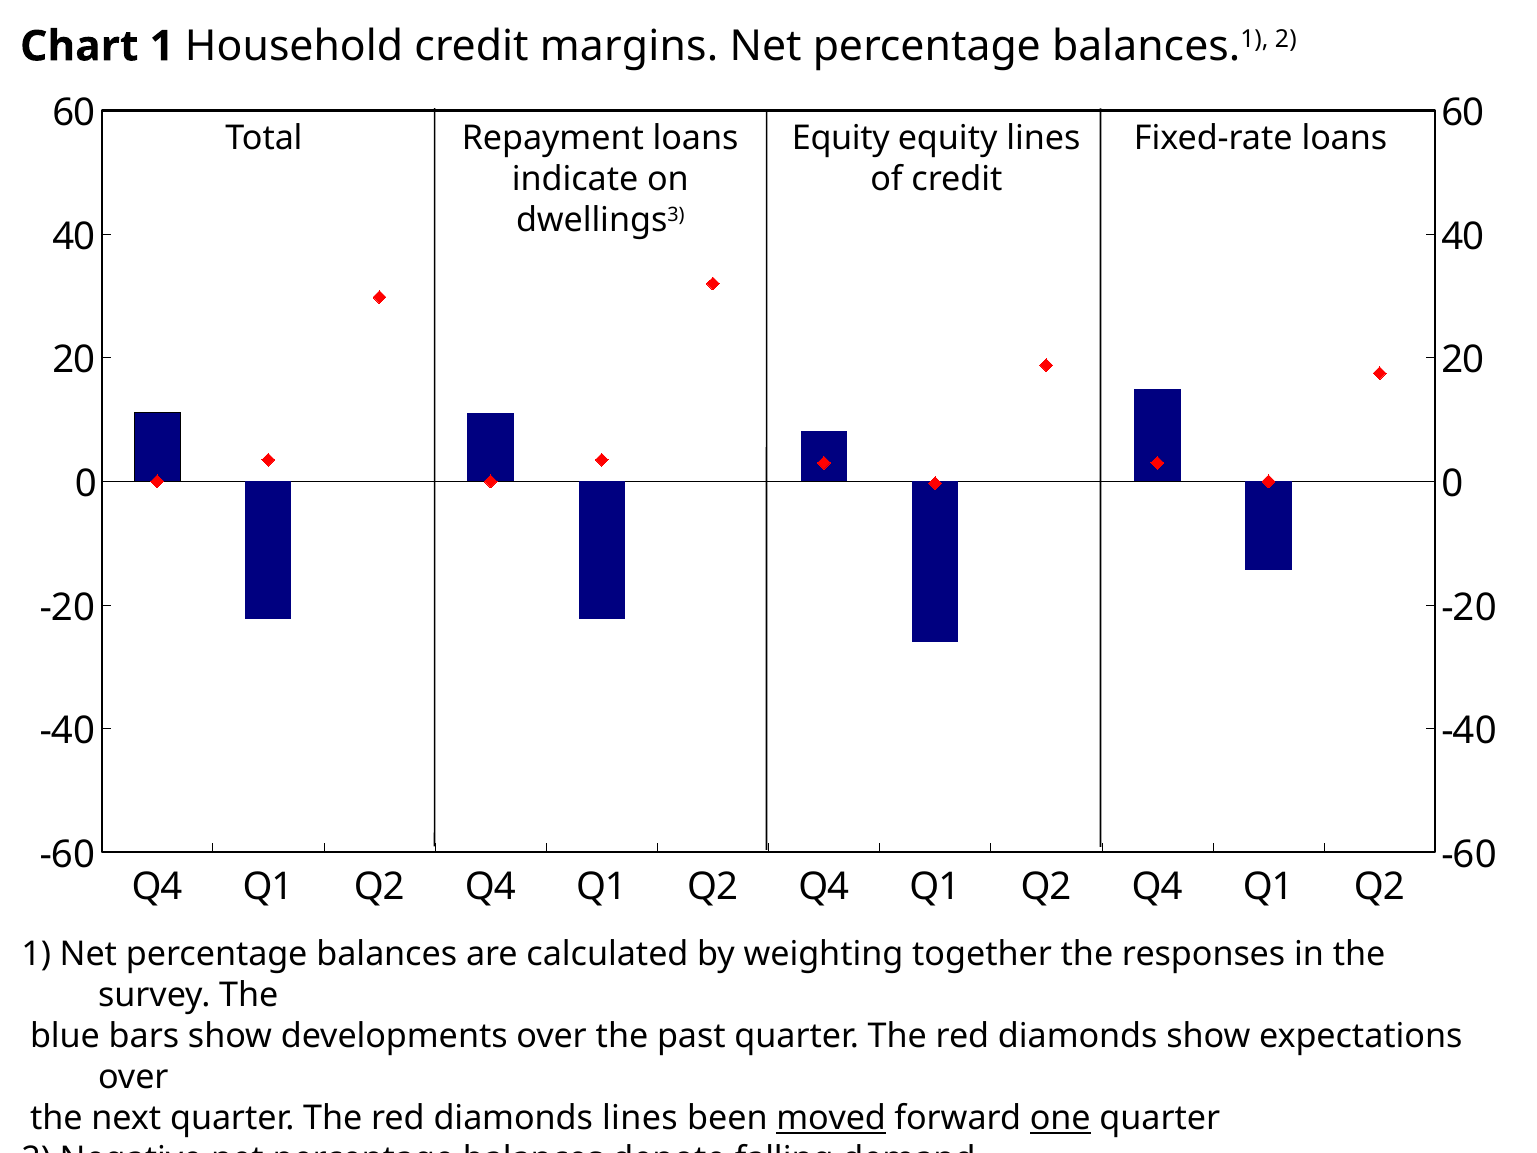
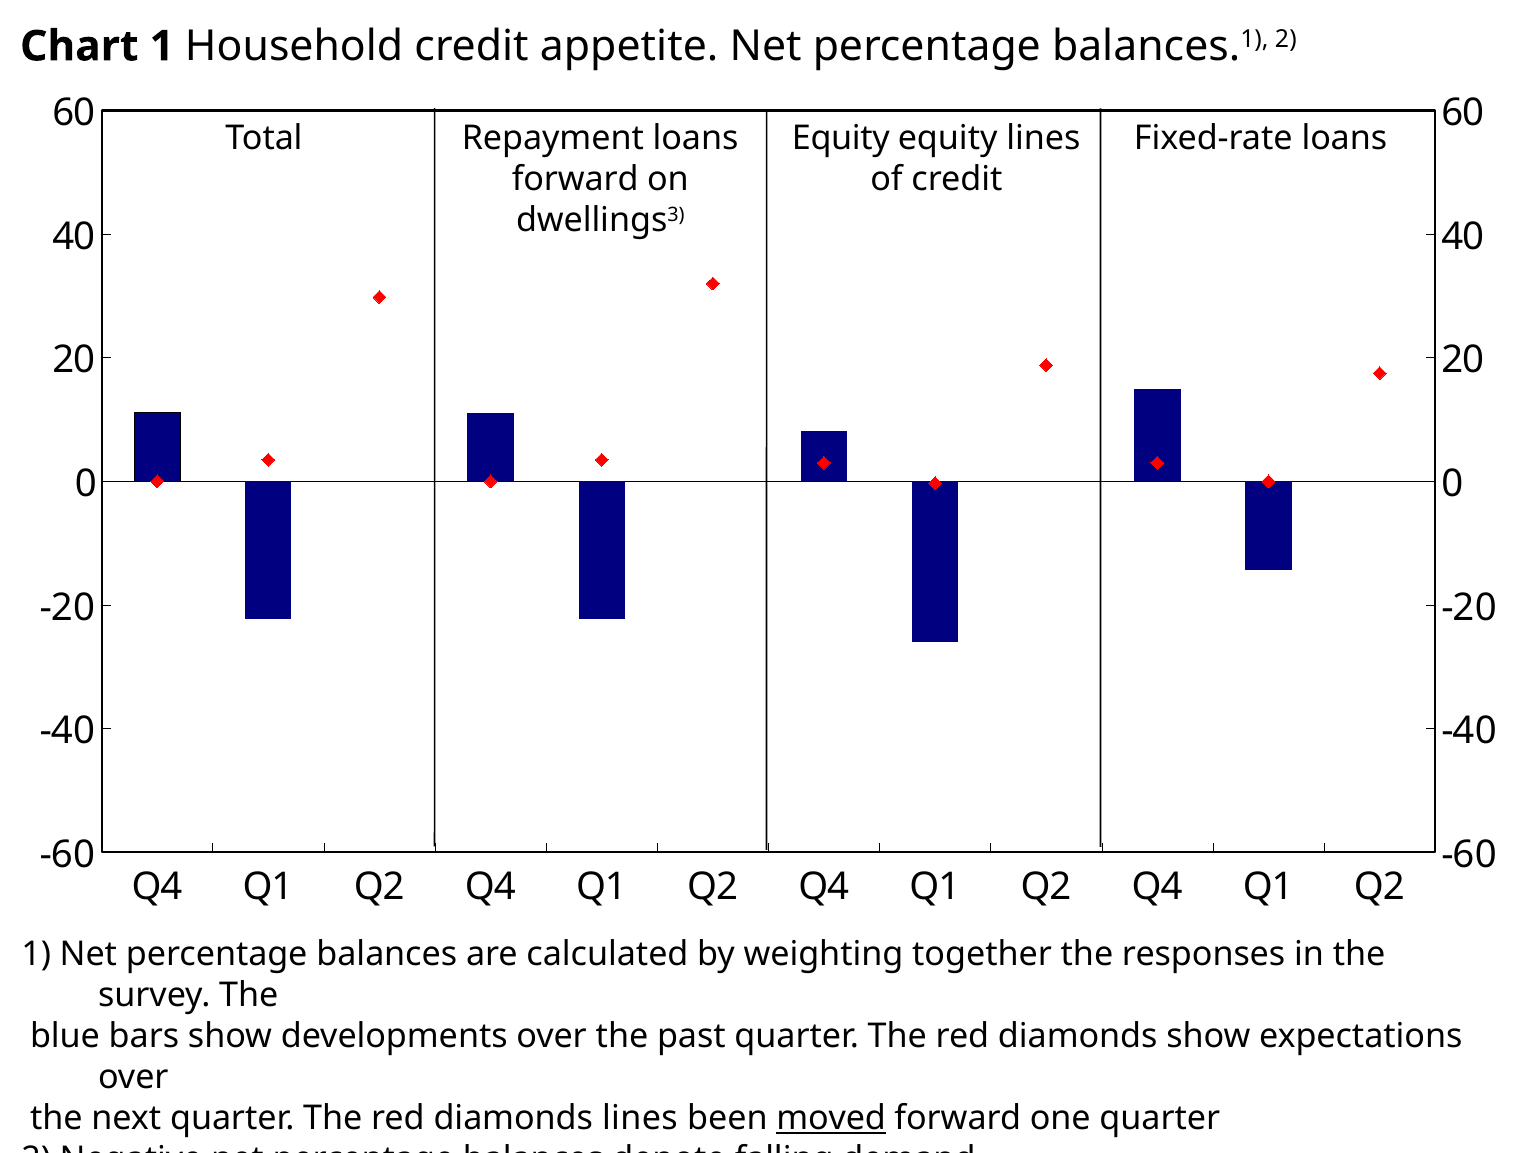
margins: margins -> appetite
indicate at (575, 179): indicate -> forward
one underline: present -> none
